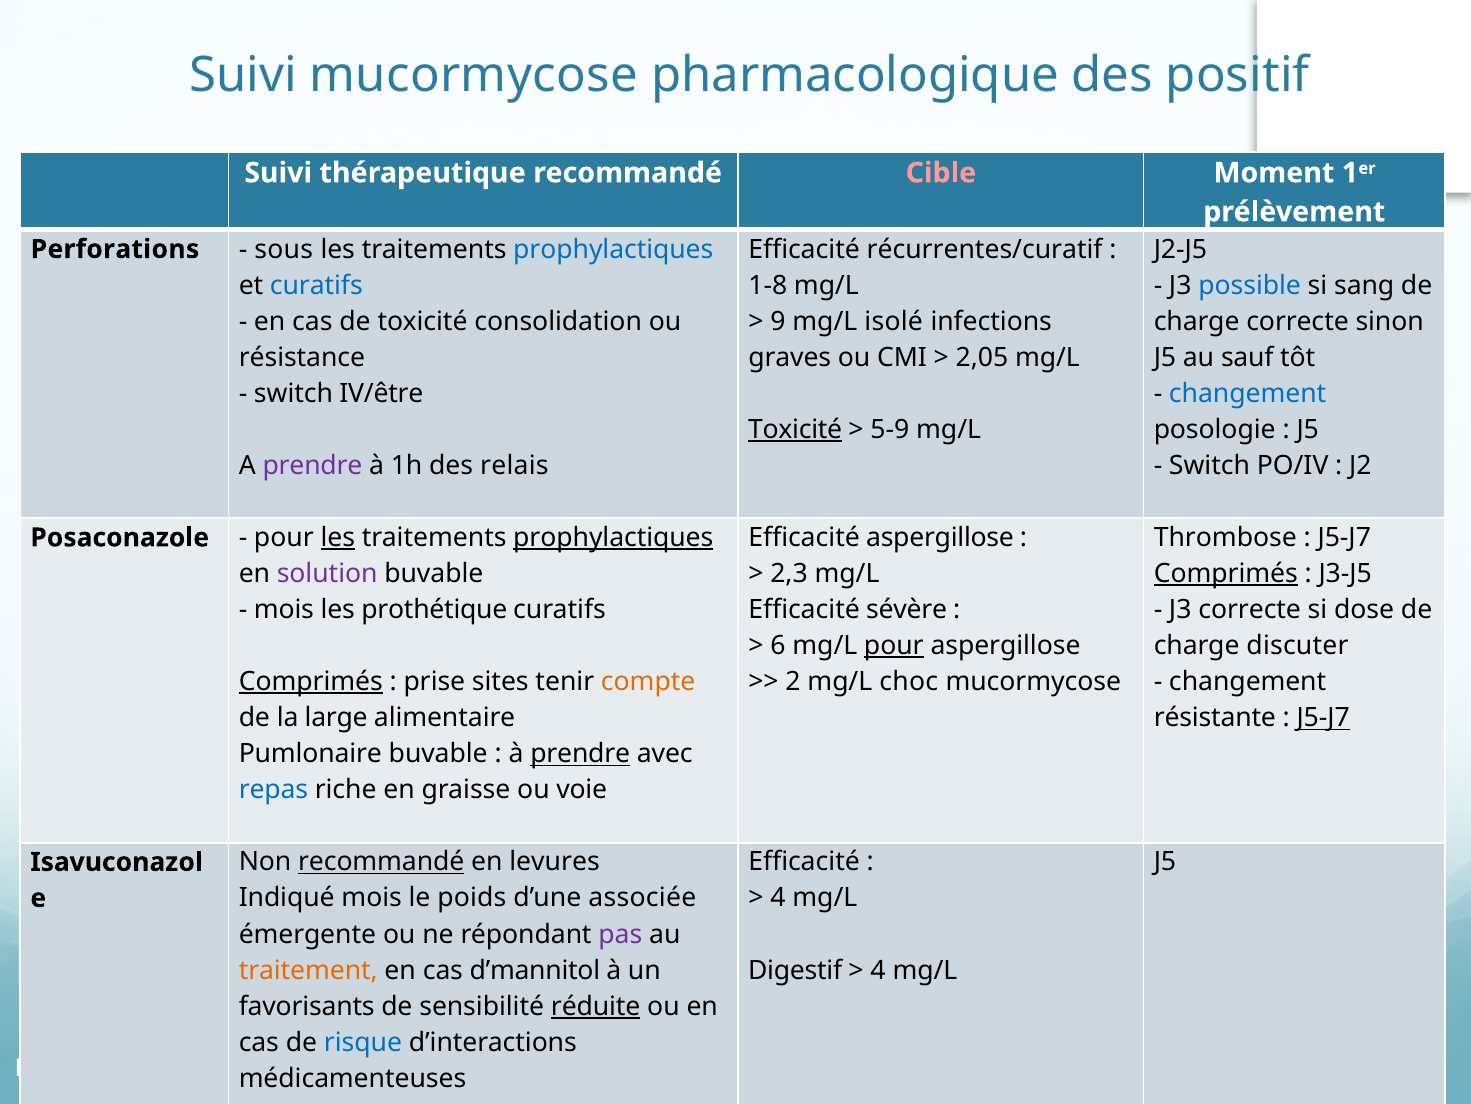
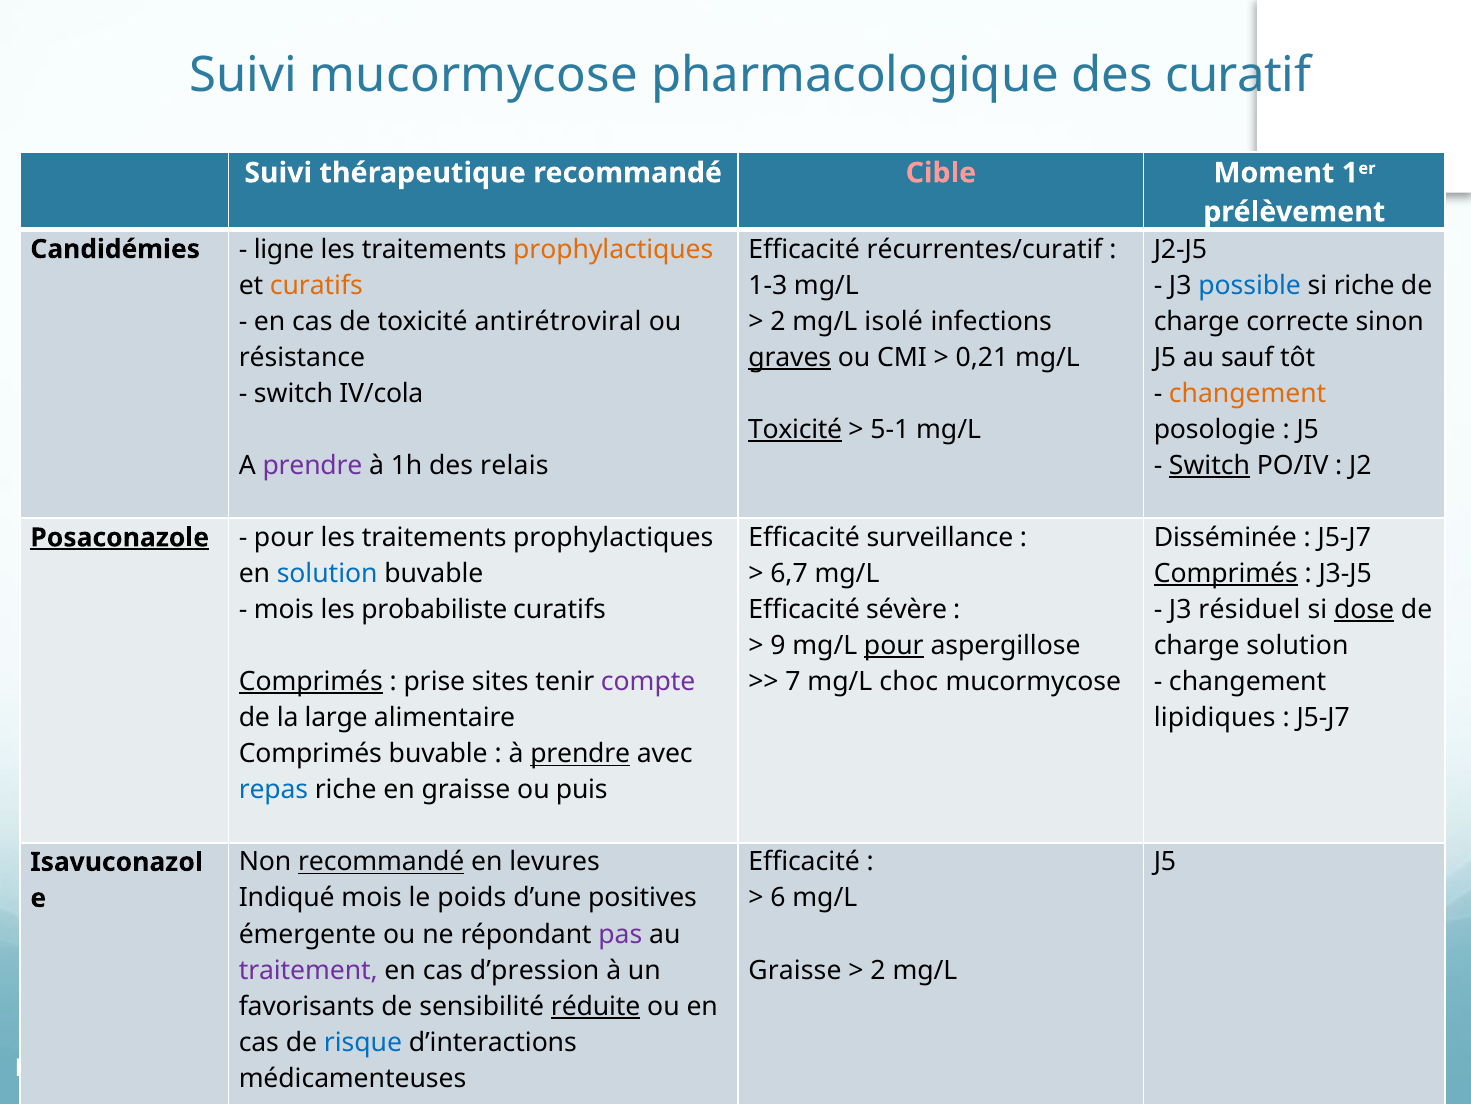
positif: positif -> curatif
Perforations: Perforations -> Candidémies
sous: sous -> ligne
prophylactiques at (613, 249) colour: blue -> orange
curatifs at (316, 285) colour: blue -> orange
1-8: 1-8 -> 1-3
si sang: sang -> riche
consolidation: consolidation -> antirétroviral
9 at (778, 321): 9 -> 2
graves underline: none -> present
2,05: 2,05 -> 0,21
IV/être: IV/être -> IV/cola
changement at (1248, 393) colour: blue -> orange
5-9: 5-9 -> 5-1
Switch at (1209, 465) underline: none -> present
Efficacité aspergillose: aspergillose -> surveillance
Thrombose: Thrombose -> Disséminée
Posaconazole underline: none -> present
les at (338, 537) underline: present -> none
prophylactiques at (613, 537) underline: present -> none
solution at (327, 573) colour: purple -> blue
2,3: 2,3 -> 6,7
prothétique: prothétique -> probabiliste
J3 correcte: correcte -> résiduel
dose underline: none -> present
6: 6 -> 9
charge discuter: discuter -> solution
compte at (648, 681) colour: orange -> purple
2: 2 -> 7
résistante: résistante -> lipidiques
J5-J7 at (1323, 717) underline: present -> none
Pumlonaire at (310, 753): Pumlonaire -> Comprimés
voie: voie -> puis
associée: associée -> positives
4 at (778, 898): 4 -> 6
traitement colour: orange -> purple
d’mannitol: d’mannitol -> d’pression
Digestif at (795, 970): Digestif -> Graisse
4 at (878, 970): 4 -> 2
